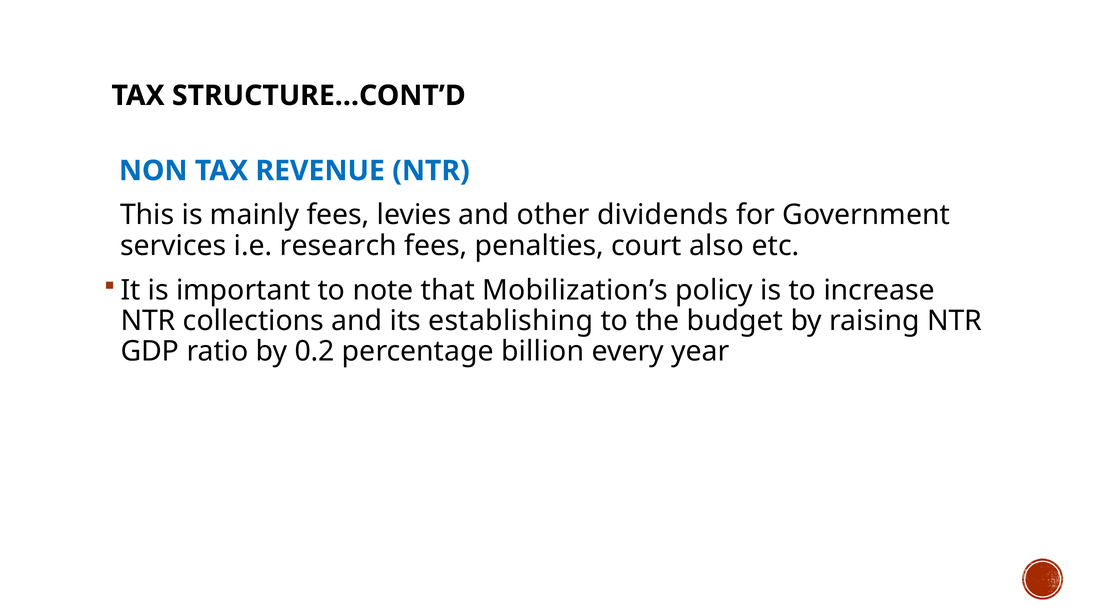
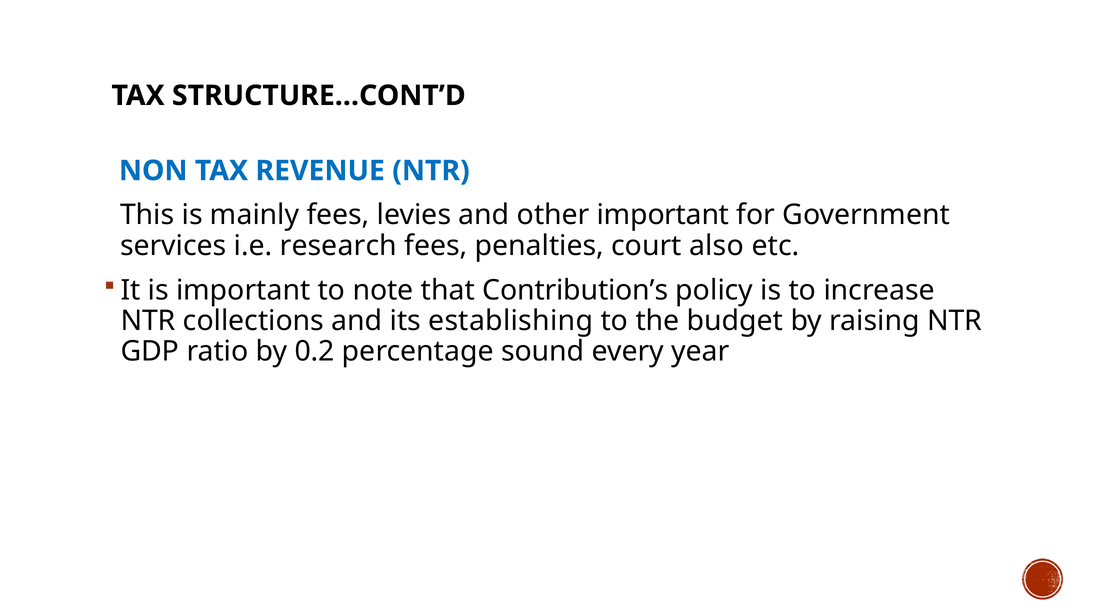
other dividends: dividends -> important
Mobilization’s: Mobilization’s -> Contribution’s
billion: billion -> sound
